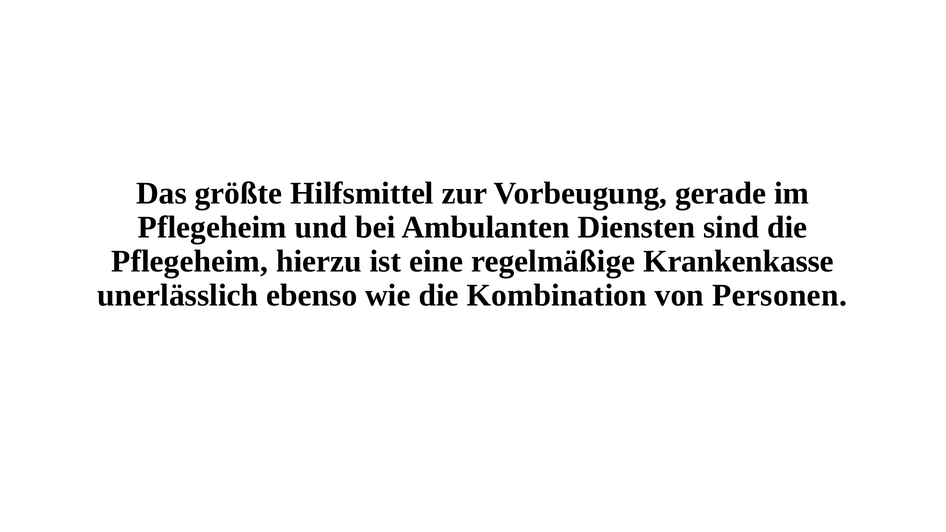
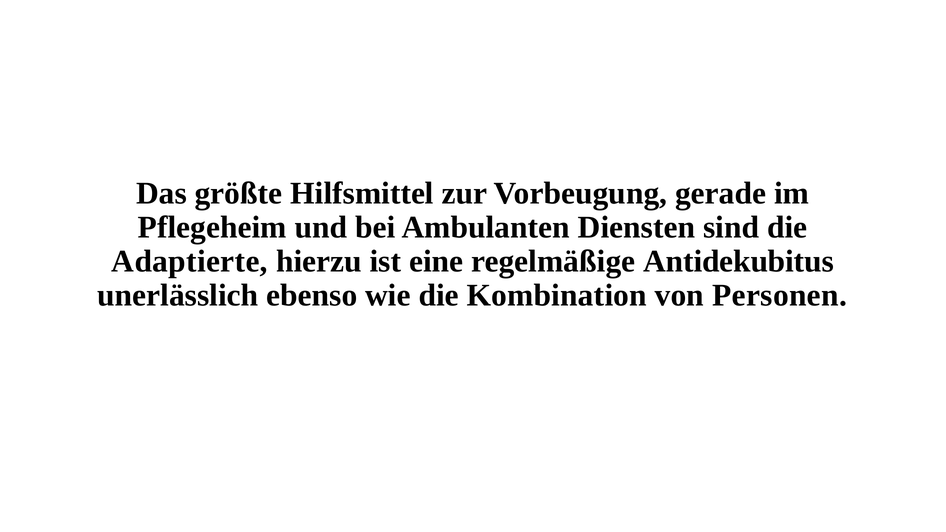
Pflegeheim at (190, 262): Pflegeheim -> Adaptierte
Krankenkasse: Krankenkasse -> Antidekubitus
